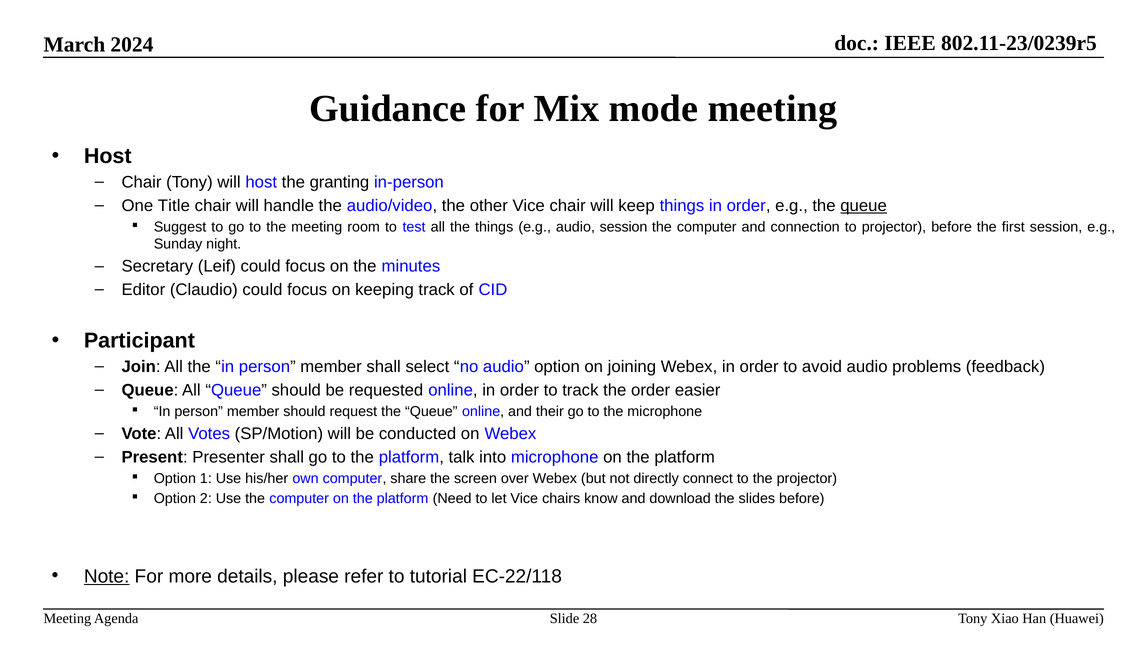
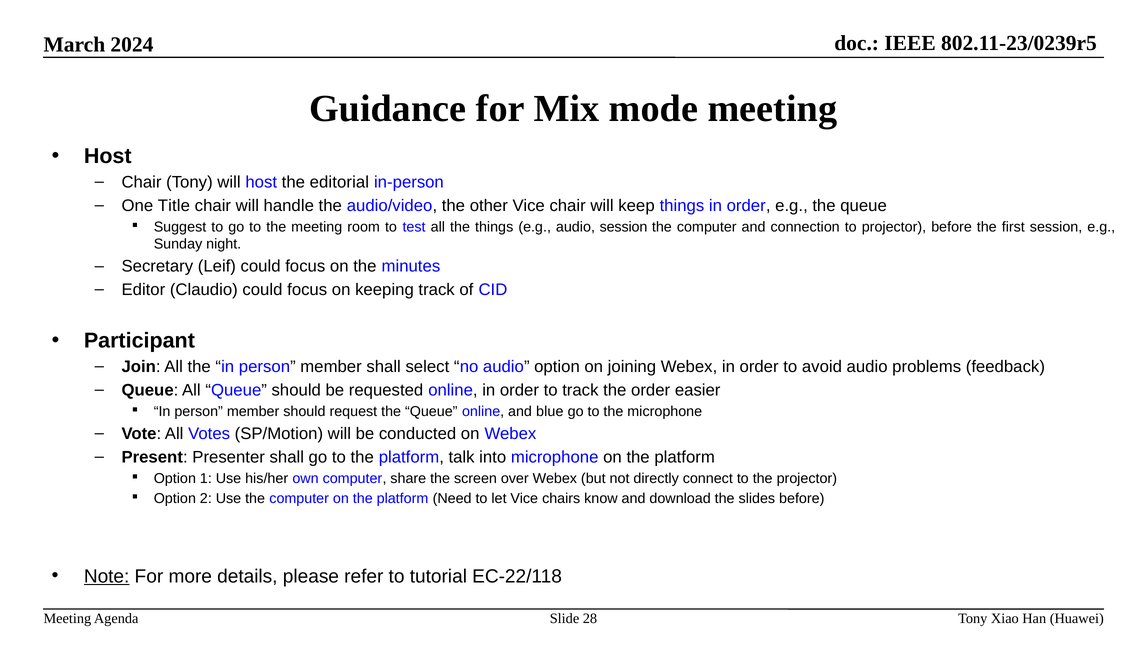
granting: granting -> editorial
queue at (864, 206) underline: present -> none
their: their -> blue
